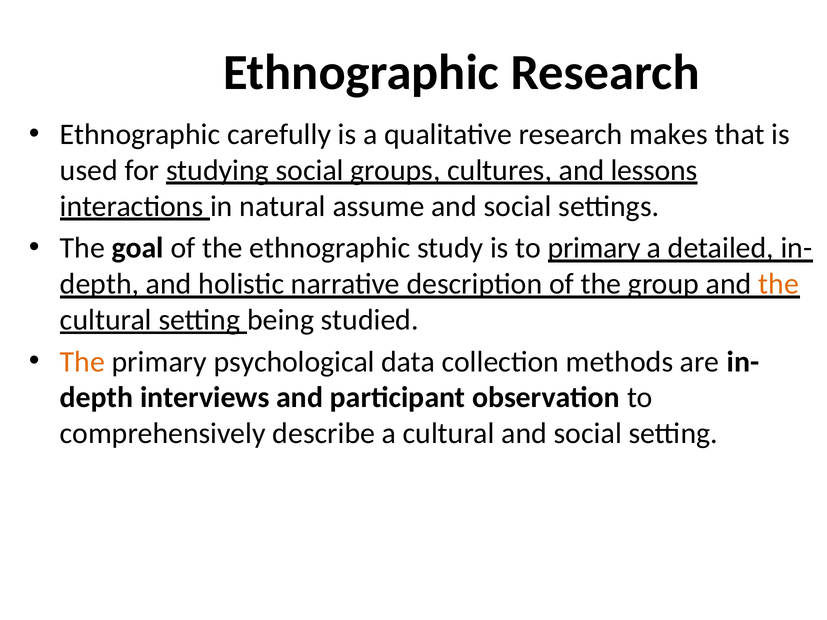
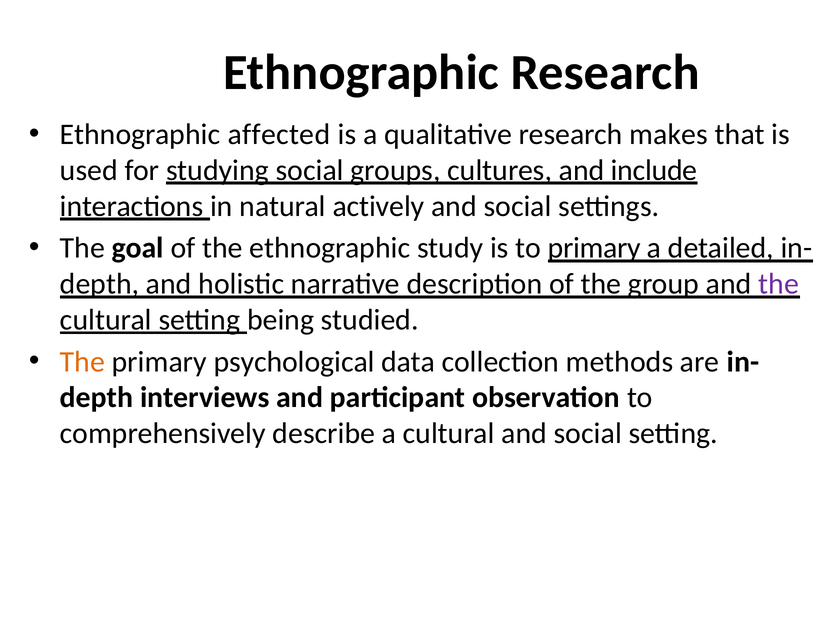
carefully: carefully -> affected
lessons: lessons -> include
assume: assume -> actively
the at (779, 284) colour: orange -> purple
